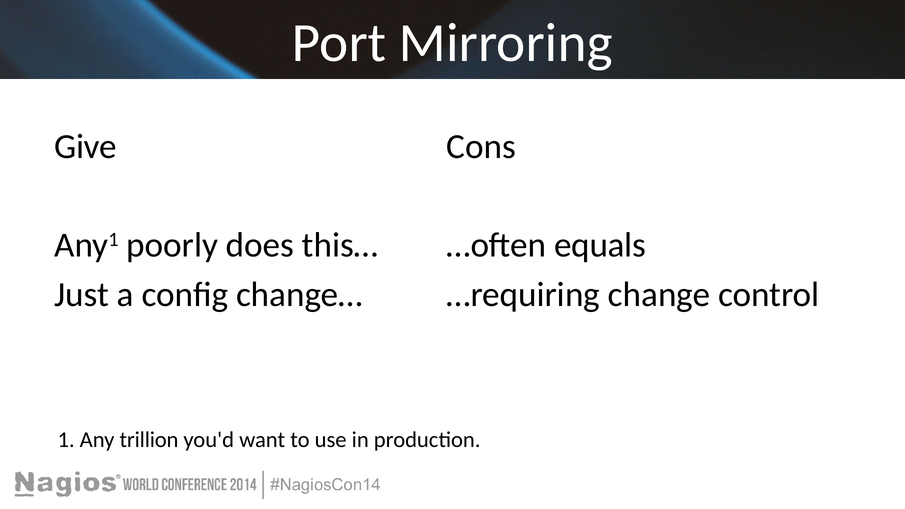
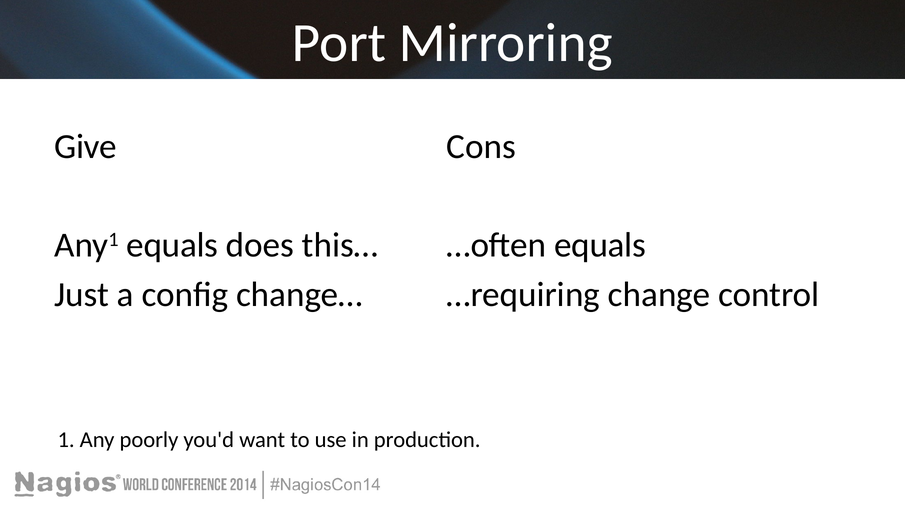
Any1 poorly: poorly -> equals
trillion: trillion -> poorly
